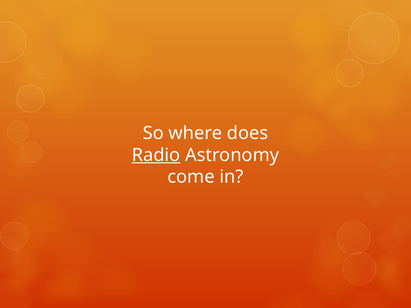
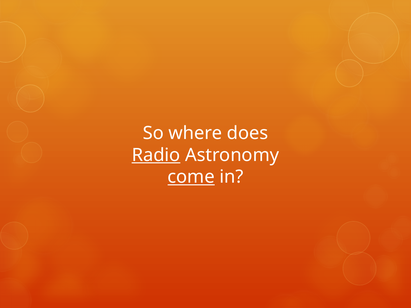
come underline: none -> present
